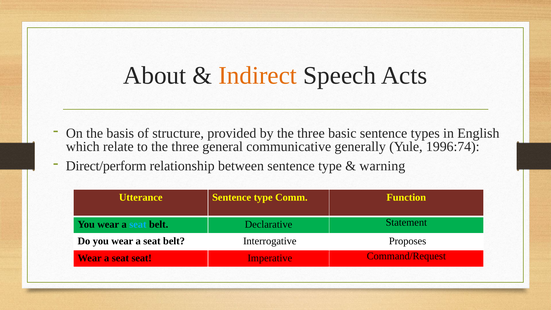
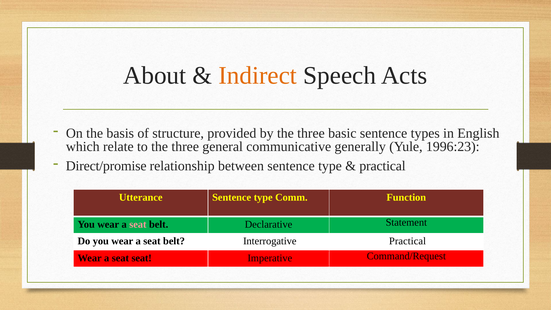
1996:74: 1996:74 -> 1996:23
Direct/perform: Direct/perform -> Direct/promise
warning at (382, 166): warning -> practical
seat at (138, 224) colour: light blue -> pink
Interrogative Proposes: Proposes -> Practical
